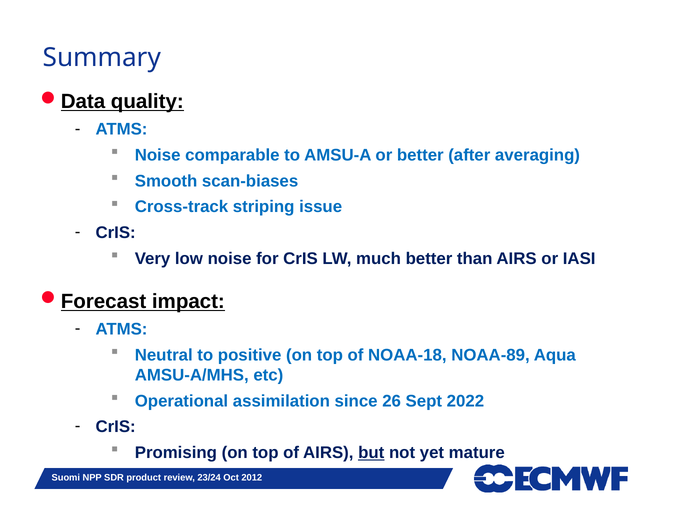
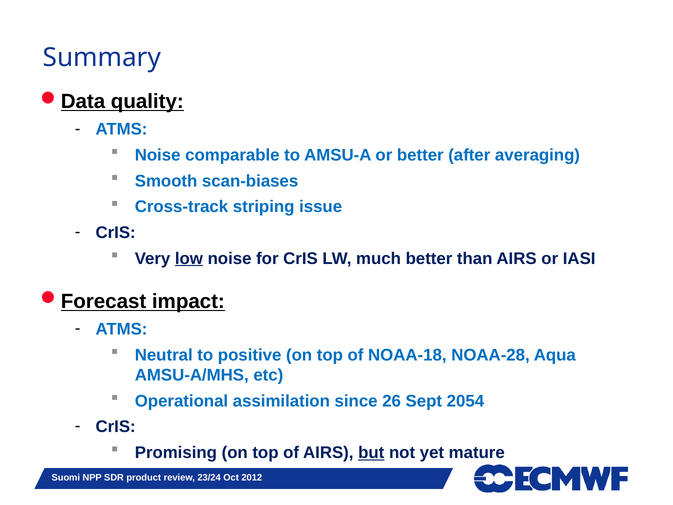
low underline: none -> present
NOAA-89: NOAA-89 -> NOAA-28
2022: 2022 -> 2054
